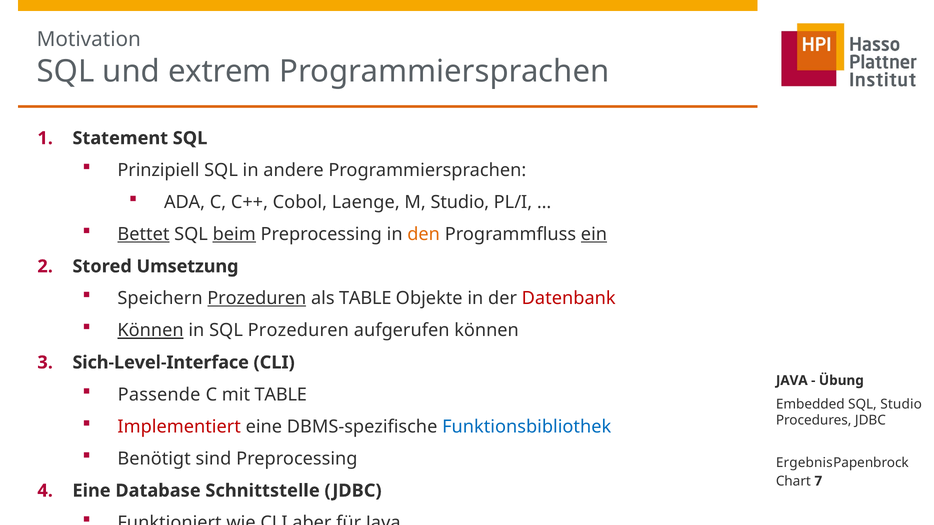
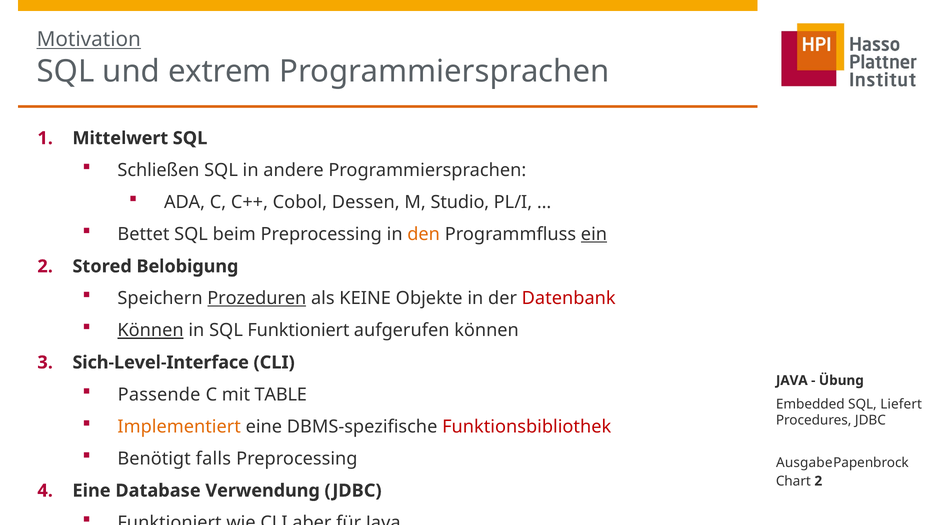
Motivation underline: none -> present
Statement: Statement -> Mittelwert
Prinzipiell: Prinzipiell -> Schließen
Laenge: Laenge -> Dessen
Bettet underline: present -> none
beim underline: present -> none
Umsetzung: Umsetzung -> Belobigung
als TABLE: TABLE -> KEINE
SQL Prozeduren: Prozeduren -> Funktioniert
SQL Studio: Studio -> Liefert
Implementiert colour: red -> orange
Funktionsbibliothek colour: blue -> red
sind: sind -> falls
Ergebnis: Ergebnis -> Ausgabe
Chart 7: 7 -> 2
Schnittstelle: Schnittstelle -> Verwendung
